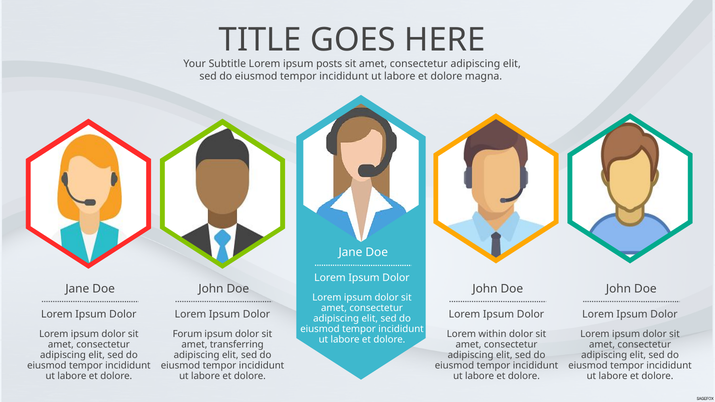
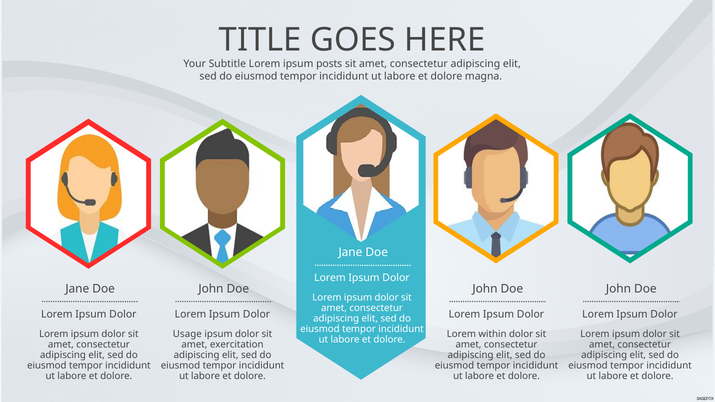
Forum: Forum -> Usage
transferring: transferring -> exercitation
